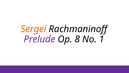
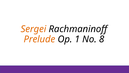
Prelude colour: purple -> orange
8: 8 -> 1
1: 1 -> 8
